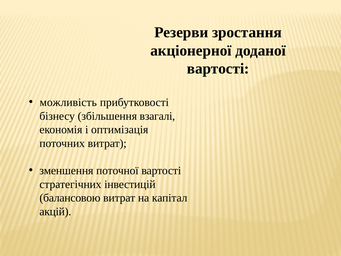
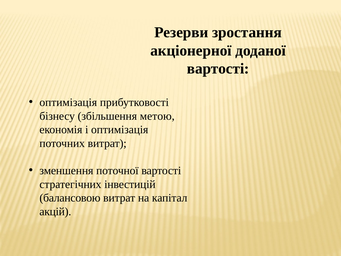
можливість at (68, 102): можливість -> оптимізація
взагалі: взагалі -> метою
